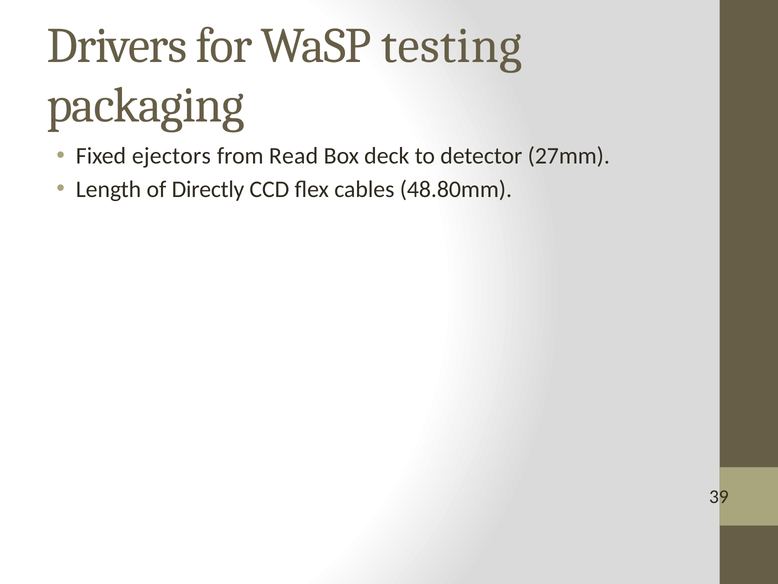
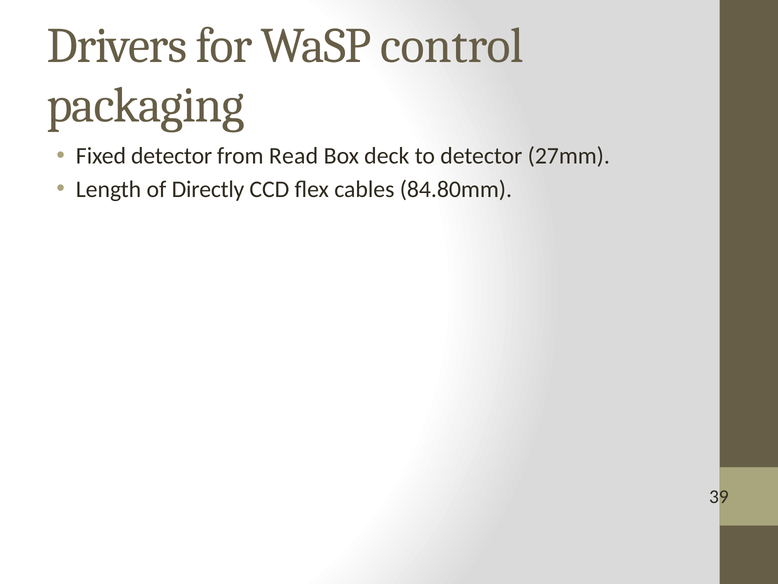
testing: testing -> control
Fixed ejectors: ejectors -> detector
48.80mm: 48.80mm -> 84.80mm
